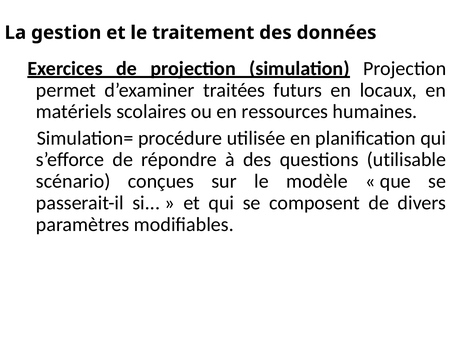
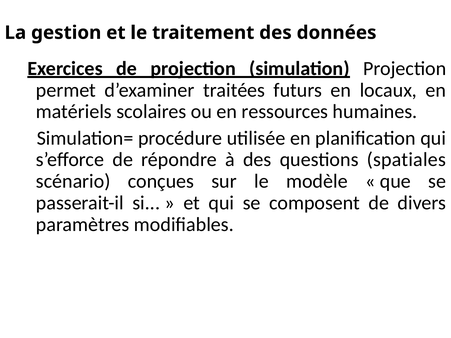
utilisable: utilisable -> spatiales
